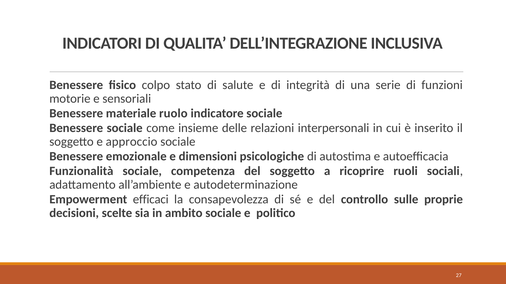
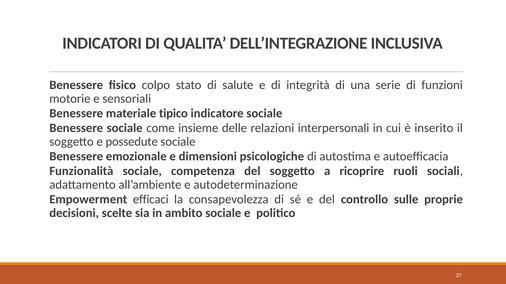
ruolo: ruolo -> tipico
approccio: approccio -> possedute
